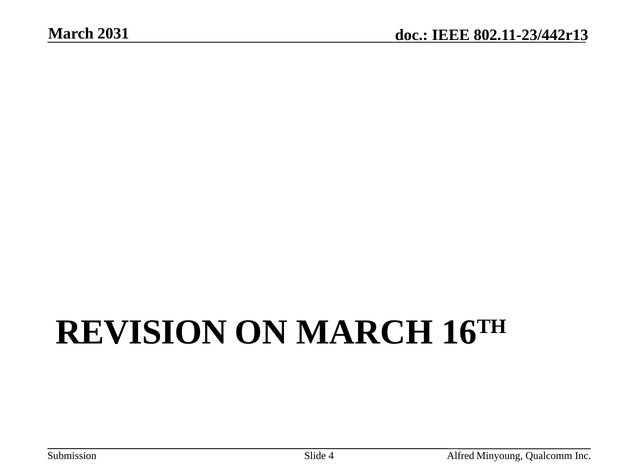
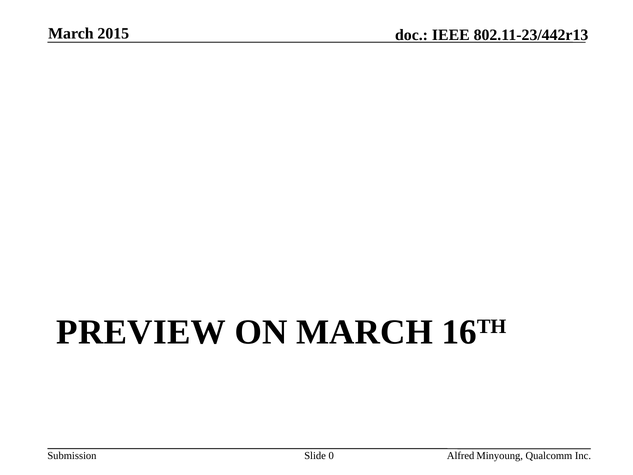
2031: 2031 -> 2015
REVISION: REVISION -> PREVIEW
4: 4 -> 0
